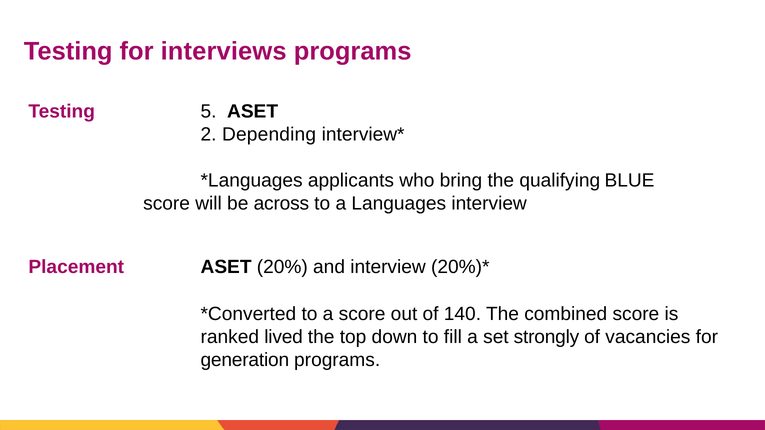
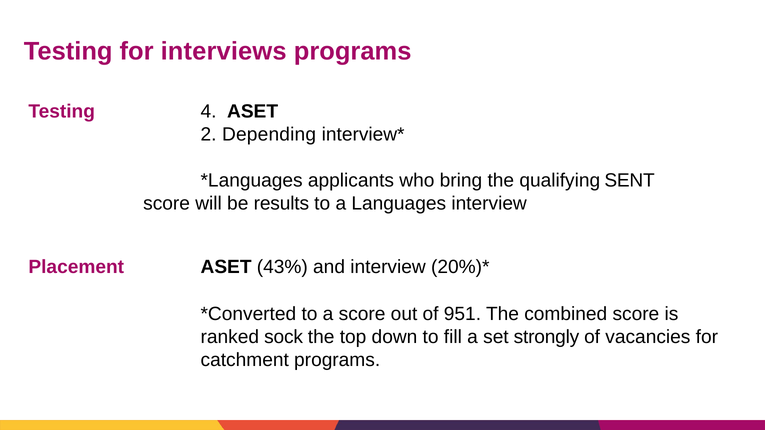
5: 5 -> 4
BLUE: BLUE -> SENT
across: across -> results
20%: 20% -> 43%
140: 140 -> 951
lived: lived -> sock
generation: generation -> catchment
